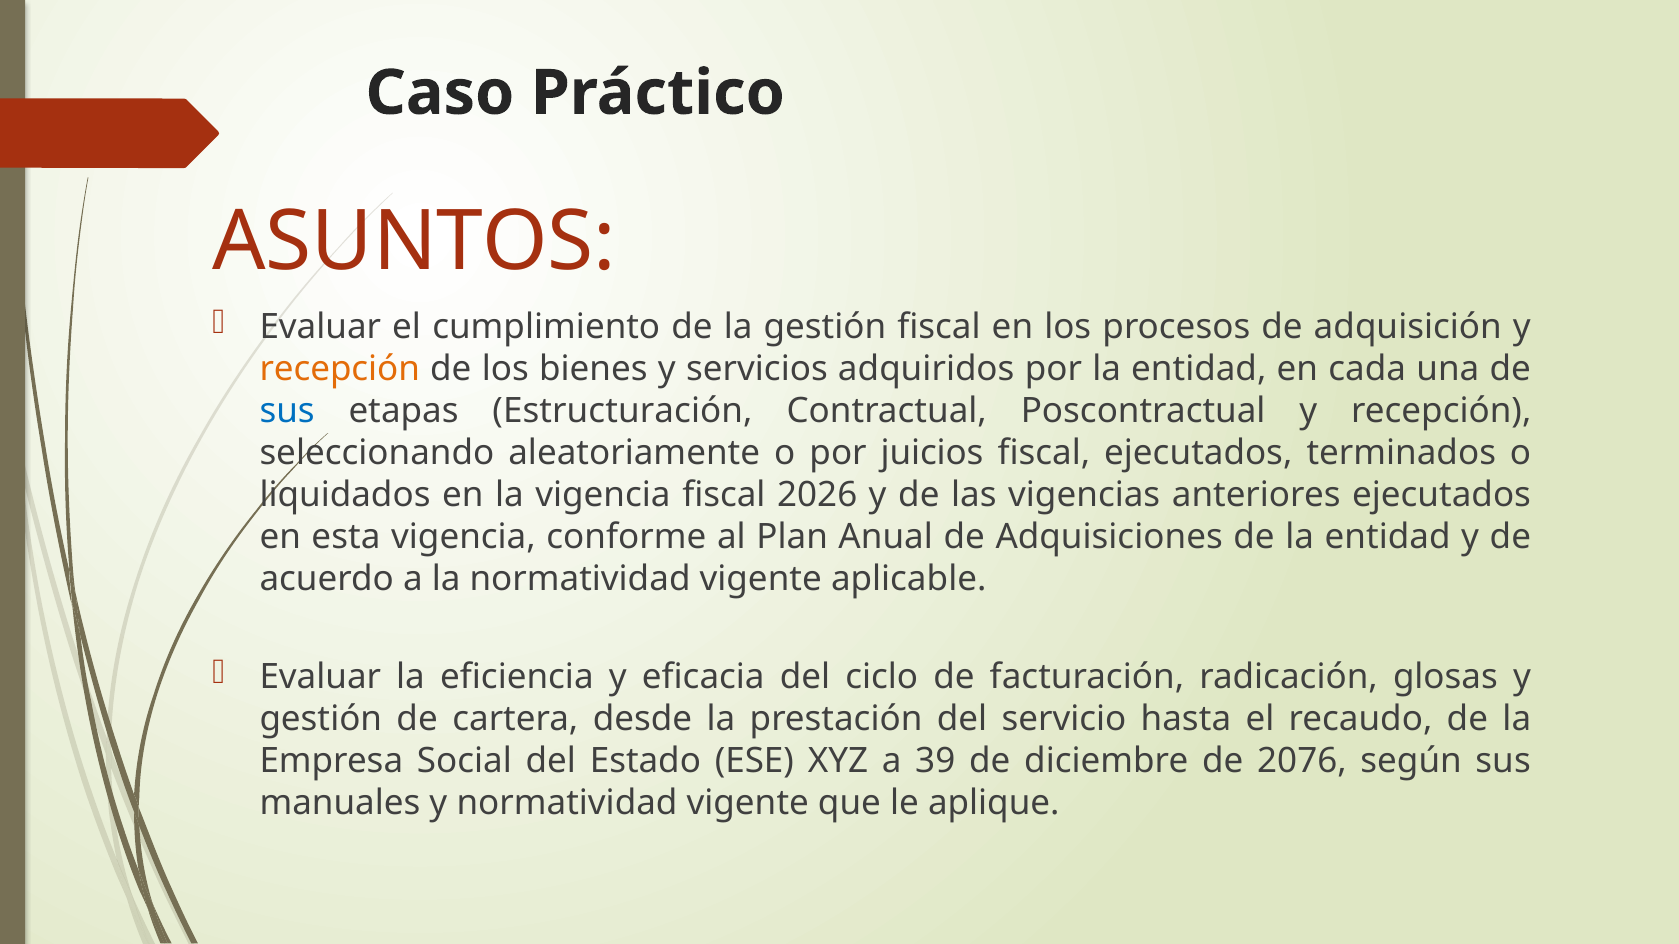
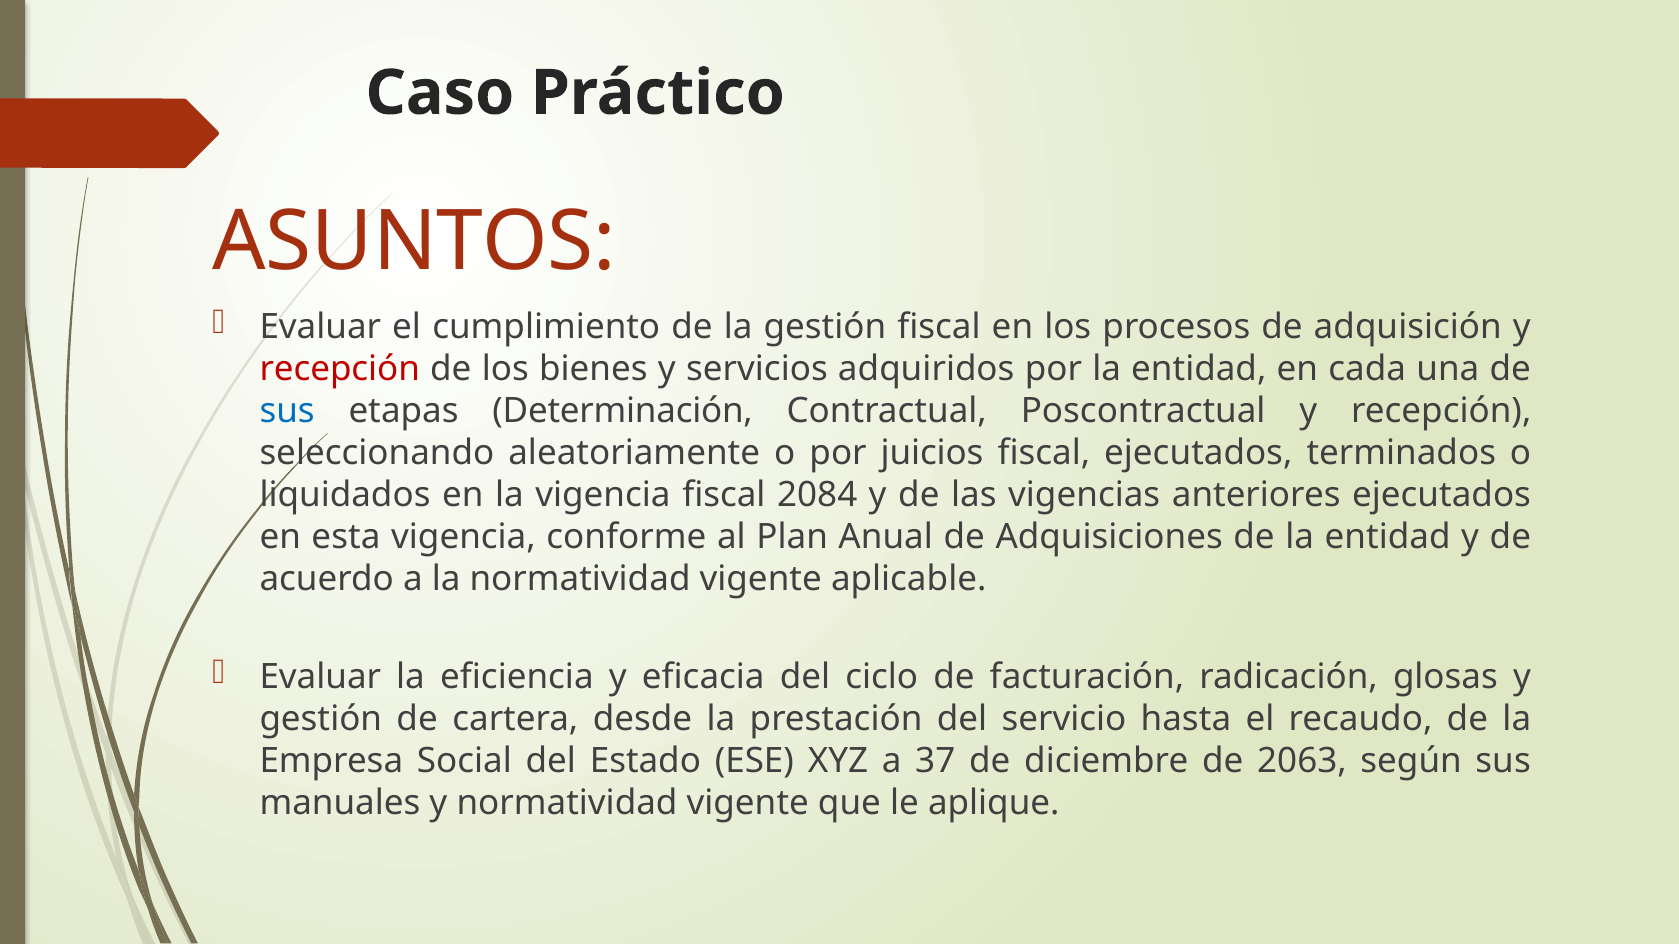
recepción at (340, 370) colour: orange -> red
Estructuración: Estructuración -> Determinación
2026: 2026 -> 2084
39: 39 -> 37
2076: 2076 -> 2063
